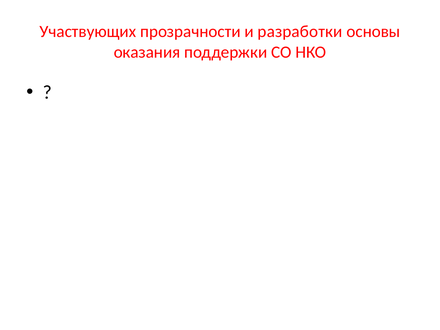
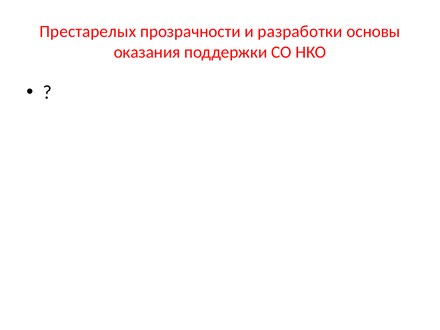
Участвующих: Участвующих -> Престарелых
